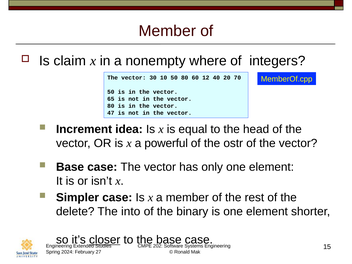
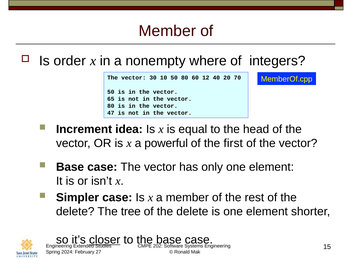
claim: claim -> order
ostr: ostr -> first
into: into -> tree
binary at (192, 211): binary -> delete
